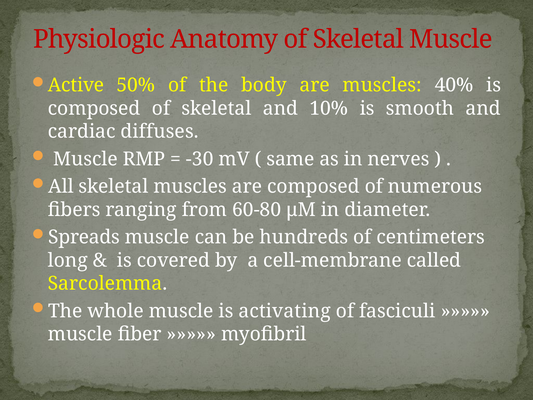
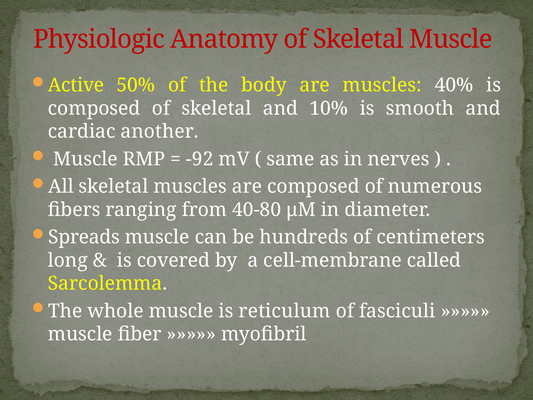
diffuses: diffuses -> another
-30: -30 -> -92
60-80: 60-80 -> 40-80
activating: activating -> reticulum
